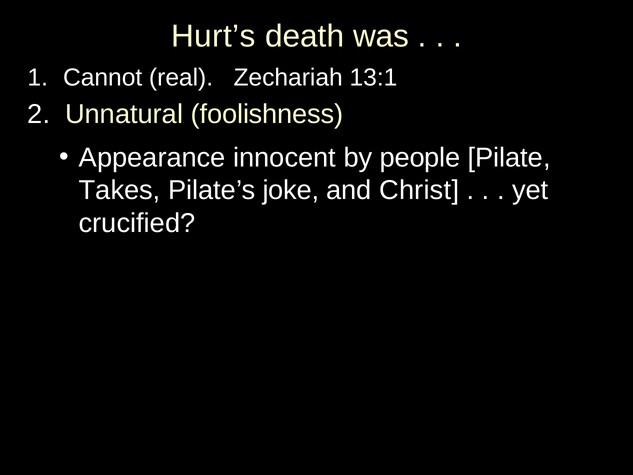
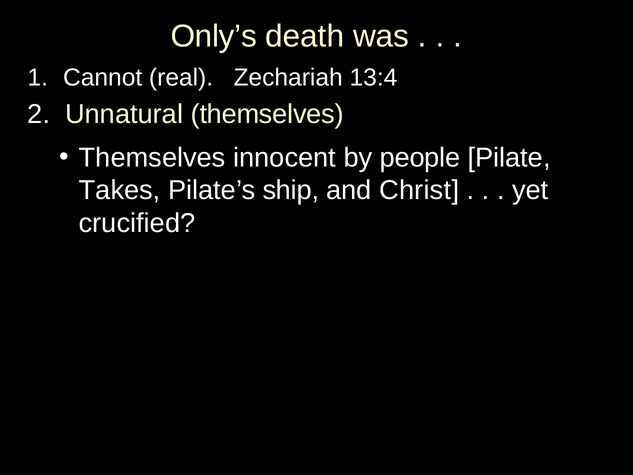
Hurt’s: Hurt’s -> Only’s
13:1: 13:1 -> 13:4
Unnatural foolishness: foolishness -> themselves
Appearance at (152, 158): Appearance -> Themselves
joke: joke -> ship
